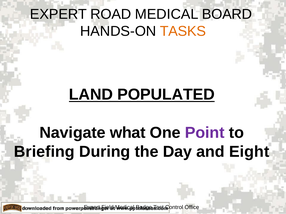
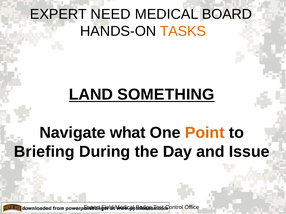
ROAD: ROAD -> NEED
POPULATED: POPULATED -> SOMETHING
Point colour: purple -> orange
Eight: Eight -> Issue
